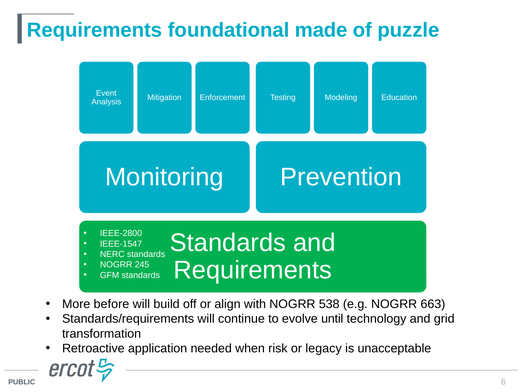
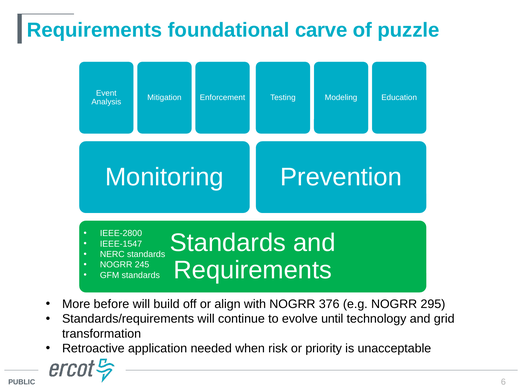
made: made -> carve
538: 538 -> 376
663: 663 -> 295
legacy: legacy -> priority
